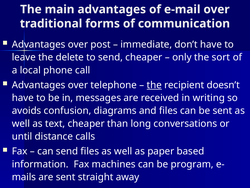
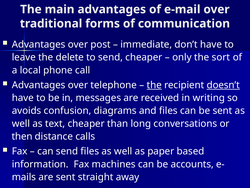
doesn’t underline: none -> present
until: until -> then
program: program -> accounts
